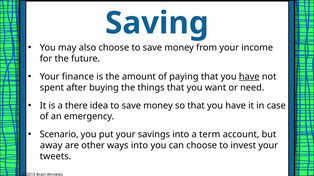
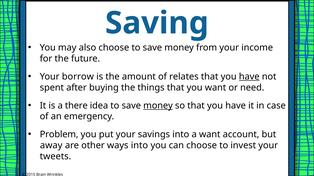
finance: finance -> borrow
paying: paying -> relates
money at (158, 106) underline: none -> present
Scenario: Scenario -> Problem
a term: term -> want
